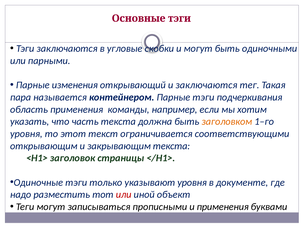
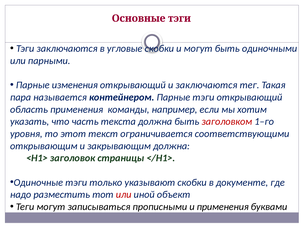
тэги подчеркивания: подчеркивания -> открывающий
заголовком colour: orange -> red
закрывающим текста: текста -> должна
указывают уровня: уровня -> скобки
